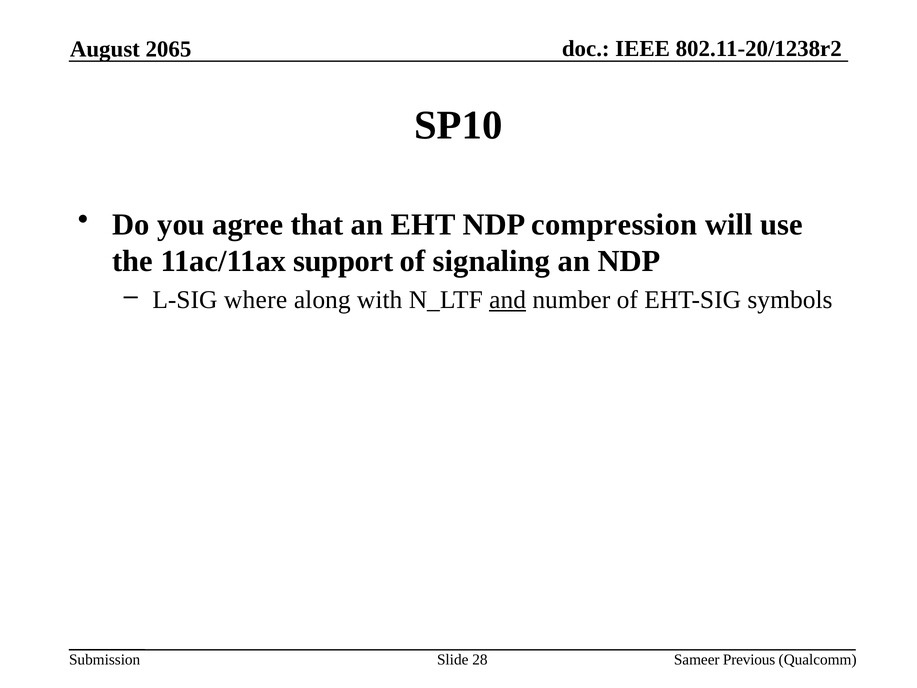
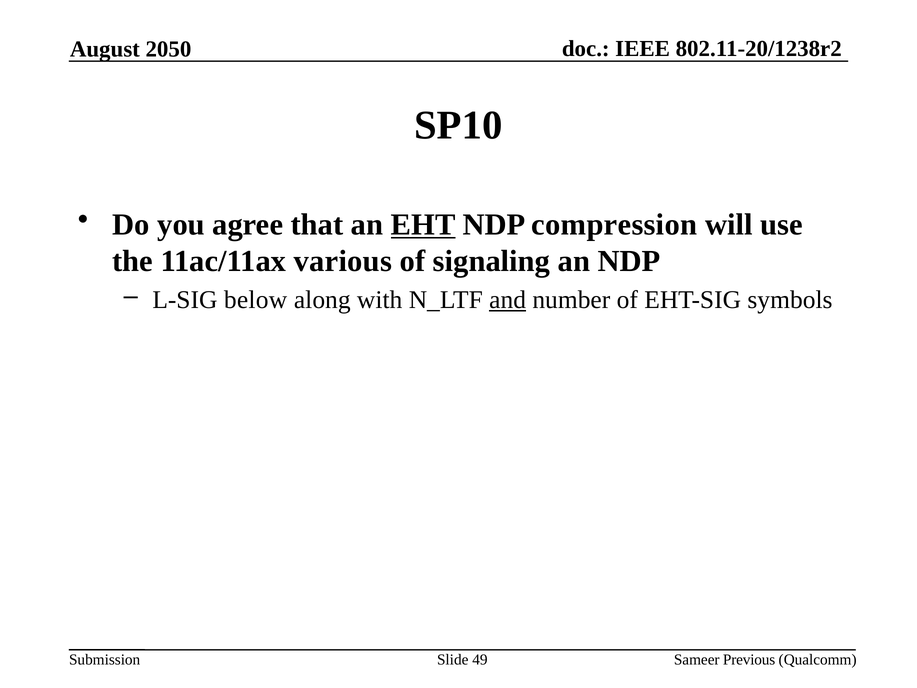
2065: 2065 -> 2050
EHT underline: none -> present
support: support -> various
where: where -> below
28: 28 -> 49
